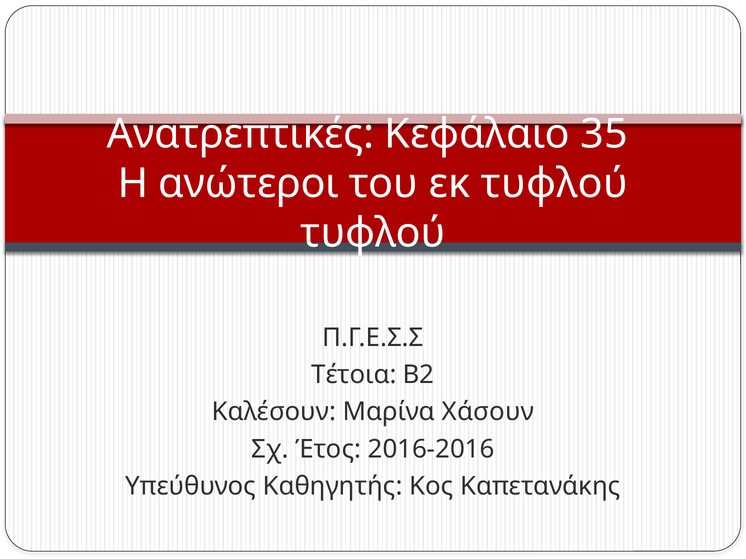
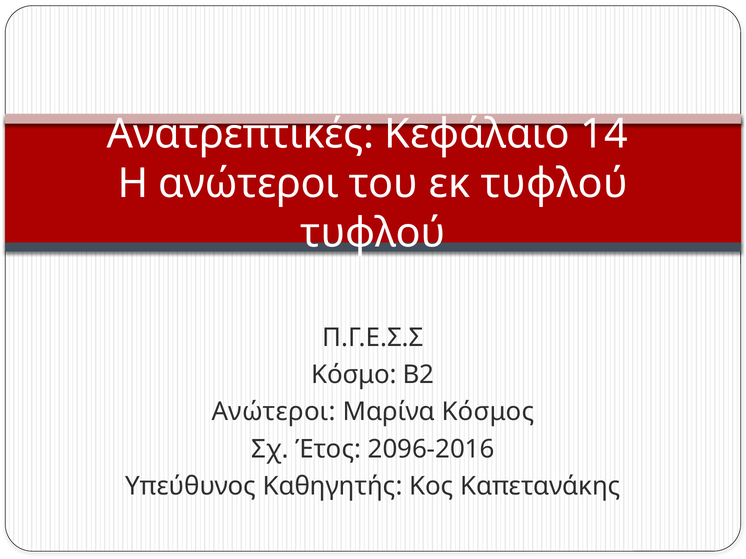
35: 35 -> 14
Τέτοια: Τέτοια -> Κόσμο
Καλέσουν at (274, 412): Καλέσουν -> Ανώτεροι
Χάσουν: Χάσουν -> Κόσμος
2016-2016: 2016-2016 -> 2096-2016
